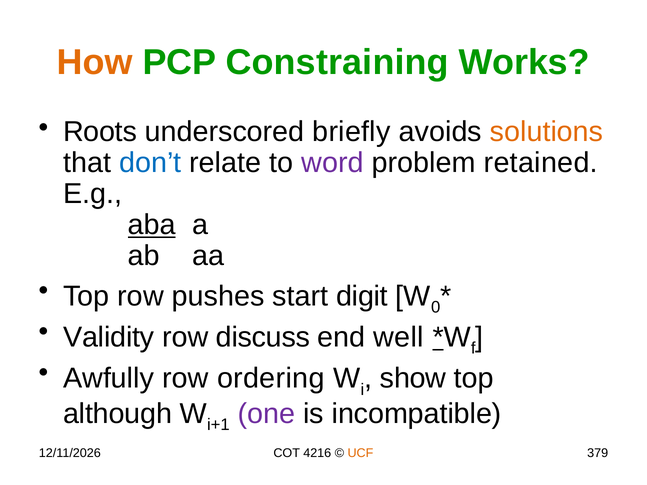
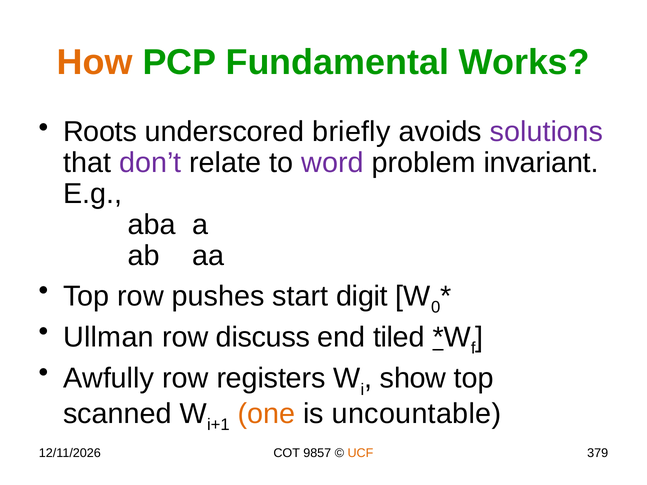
Constraining: Constraining -> Fundamental
solutions colour: orange -> purple
don’t colour: blue -> purple
retained: retained -> invariant
aba underline: present -> none
Validity: Validity -> Ullman
well: well -> tiled
ordering: ordering -> registers
although: although -> scanned
one colour: purple -> orange
incompatible: incompatible -> uncountable
4216: 4216 -> 9857
